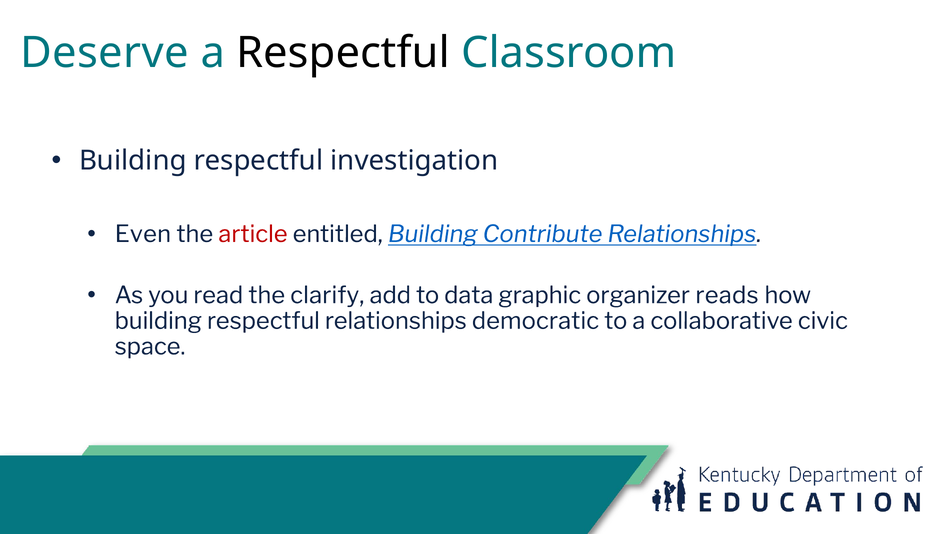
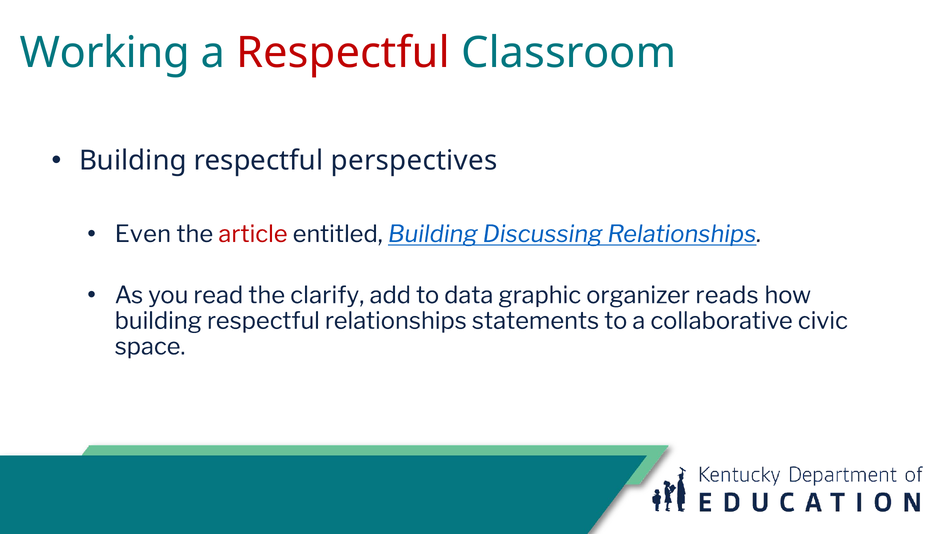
Deserve: Deserve -> Working
Respectful at (343, 53) colour: black -> red
investigation: investigation -> perspectives
Contribute: Contribute -> Discussing
democratic: democratic -> statements
